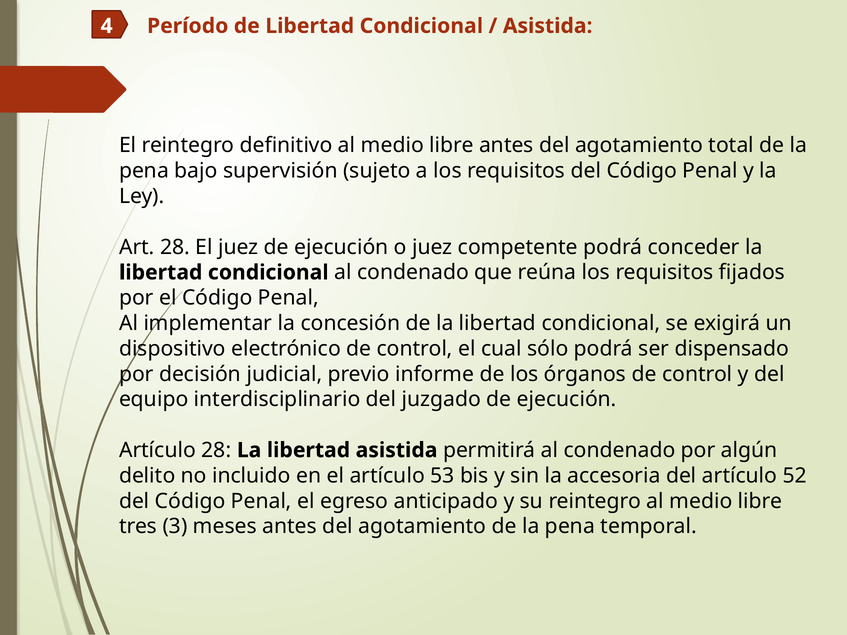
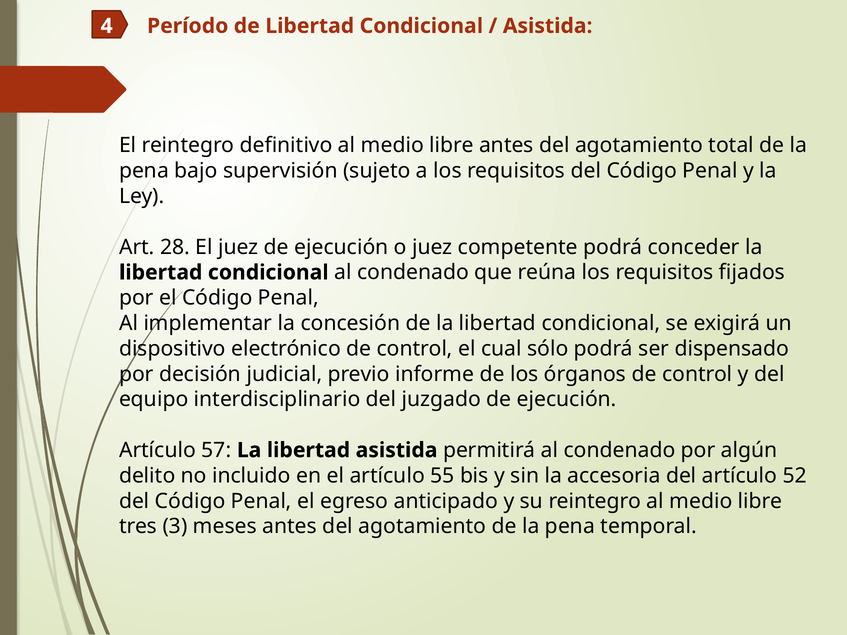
Artículo 28: 28 -> 57
53: 53 -> 55
